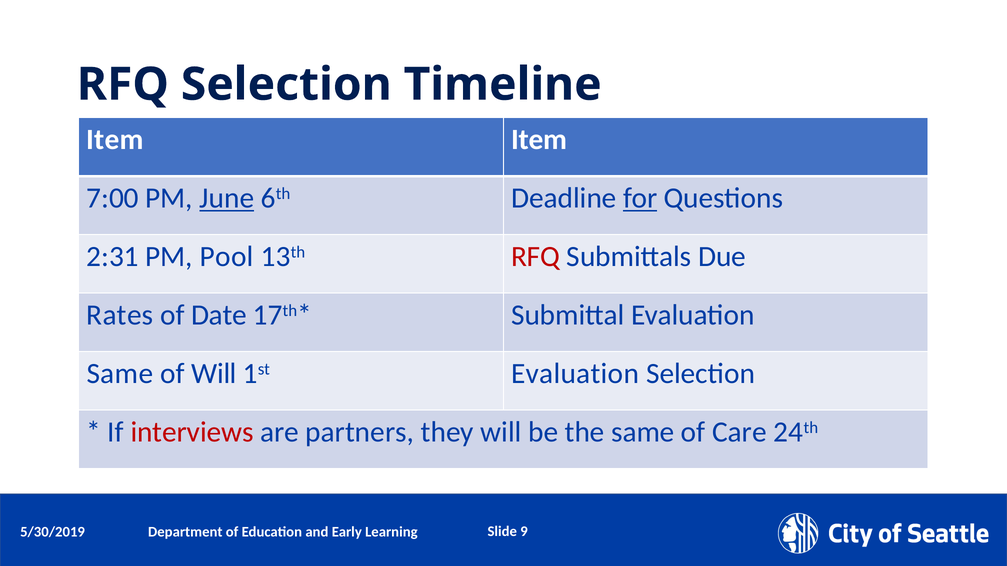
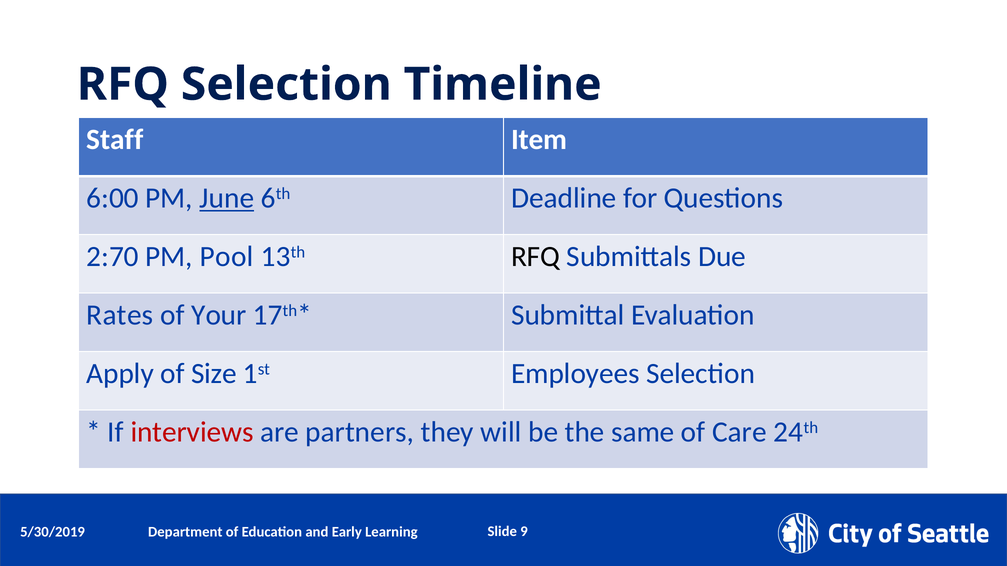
Item at (115, 140): Item -> Staff
7:00: 7:00 -> 6:00
for underline: present -> none
2:31: 2:31 -> 2:70
RFQ at (536, 257) colour: red -> black
of Date: Date -> Your
Same at (120, 374): Same -> Apply
of Will: Will -> Size
1st Evaluation: Evaluation -> Employees
